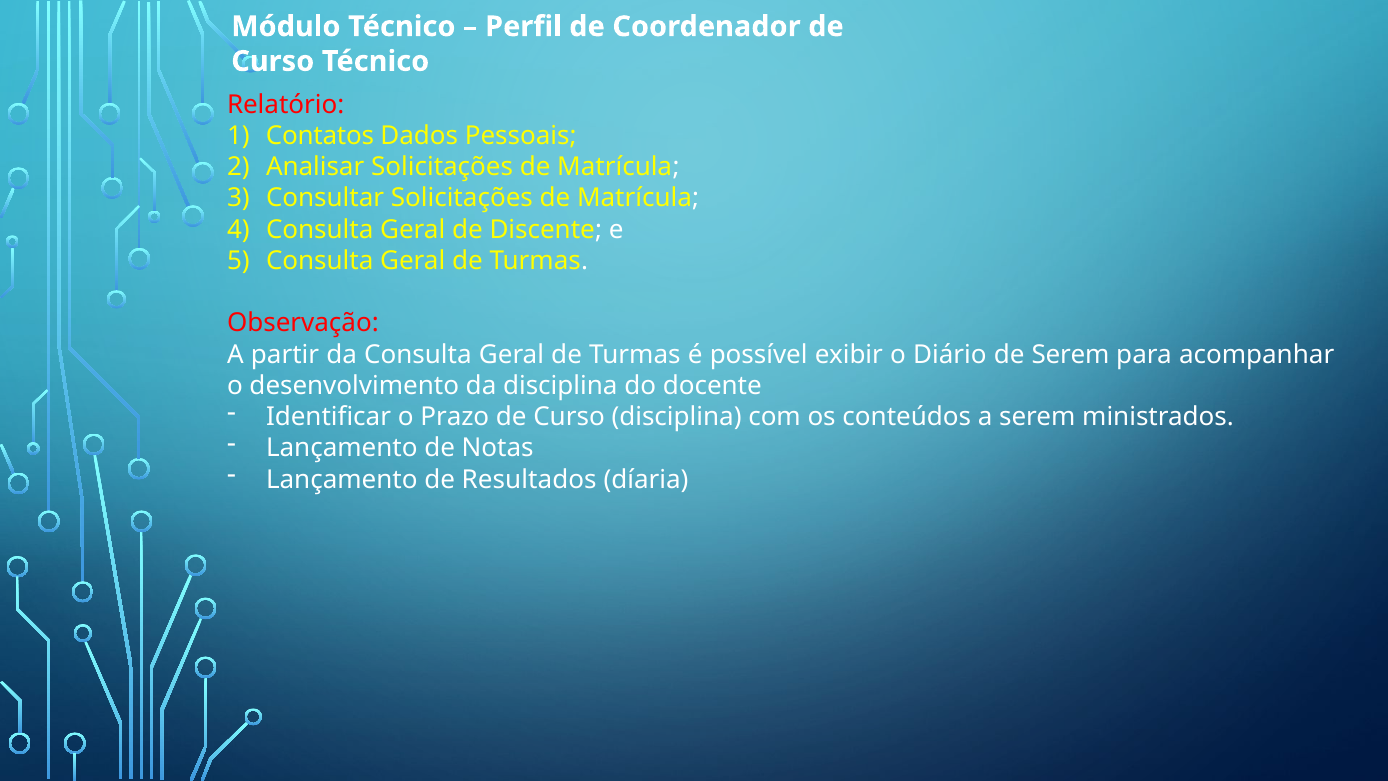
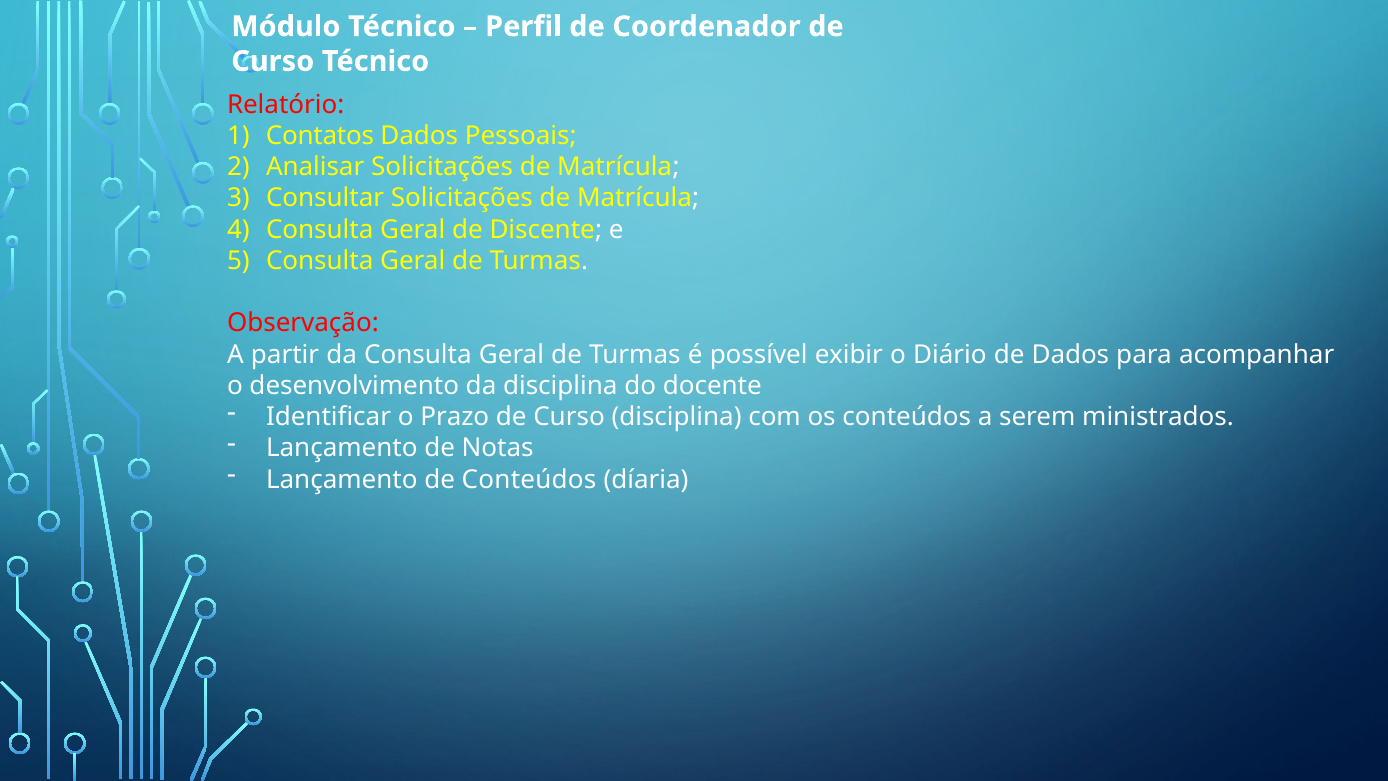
de Serem: Serem -> Dados
de Resultados: Resultados -> Conteúdos
